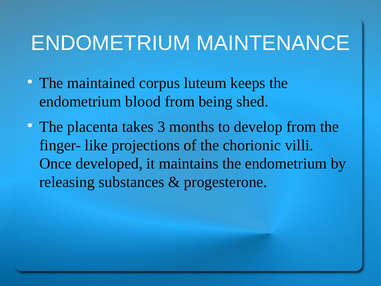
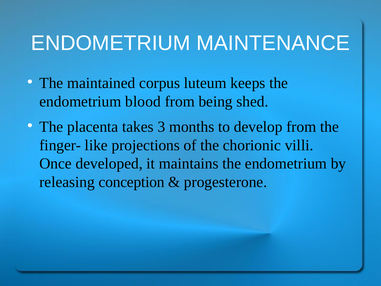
substances: substances -> conception
